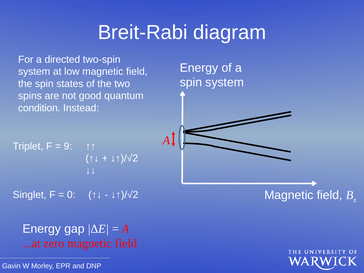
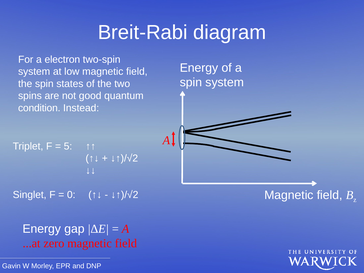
directed: directed -> electron
9: 9 -> 5
